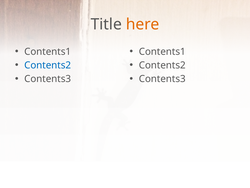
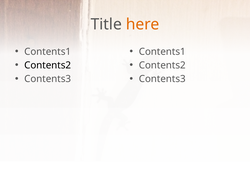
Contents2 at (48, 65) colour: blue -> black
